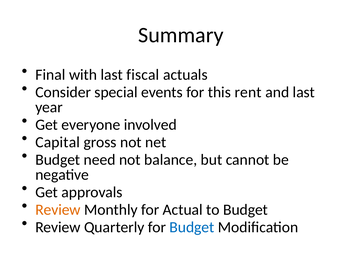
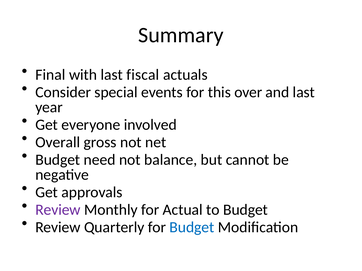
rent: rent -> over
Capital: Capital -> Overall
Review at (58, 210) colour: orange -> purple
